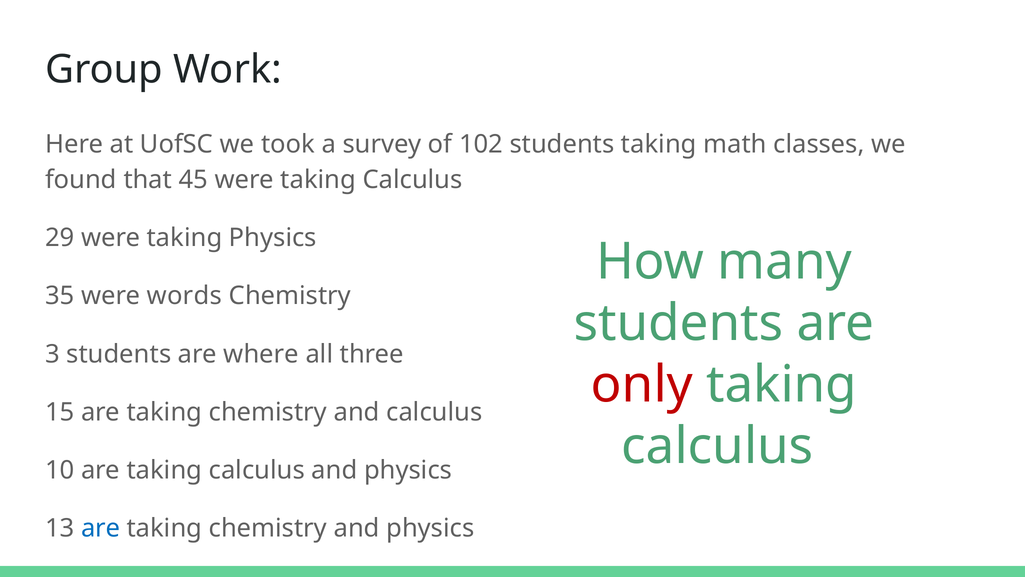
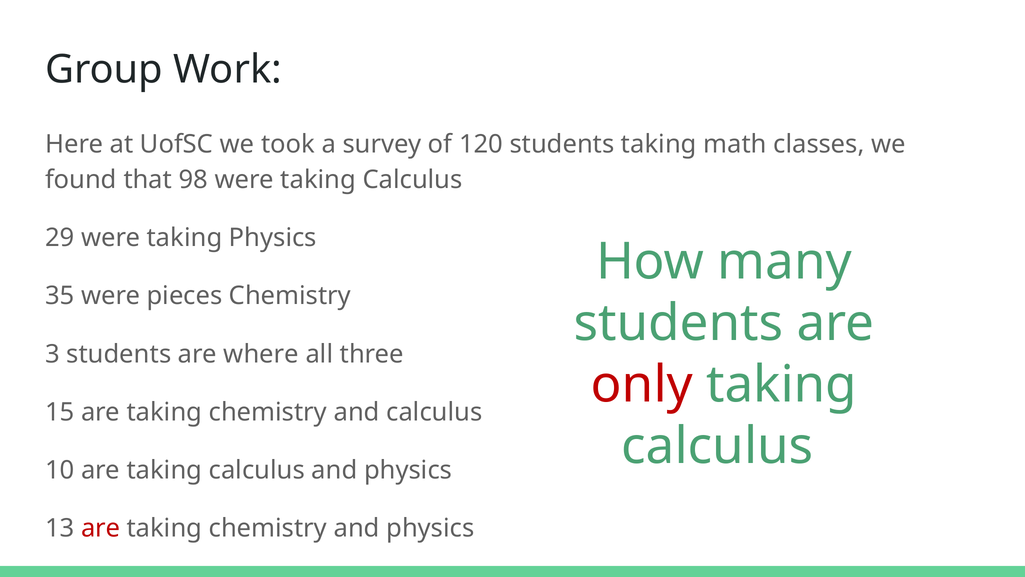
102: 102 -> 120
45: 45 -> 98
words: words -> pieces
are at (101, 528) colour: blue -> red
